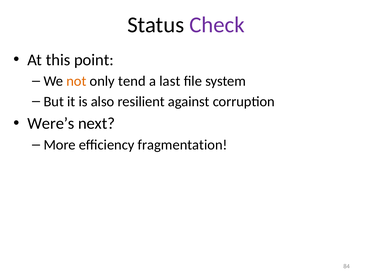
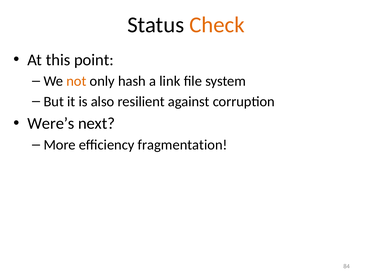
Check colour: purple -> orange
tend: tend -> hash
last: last -> link
